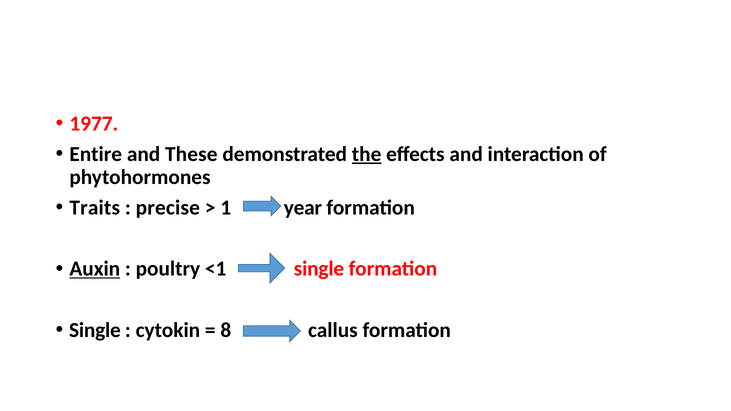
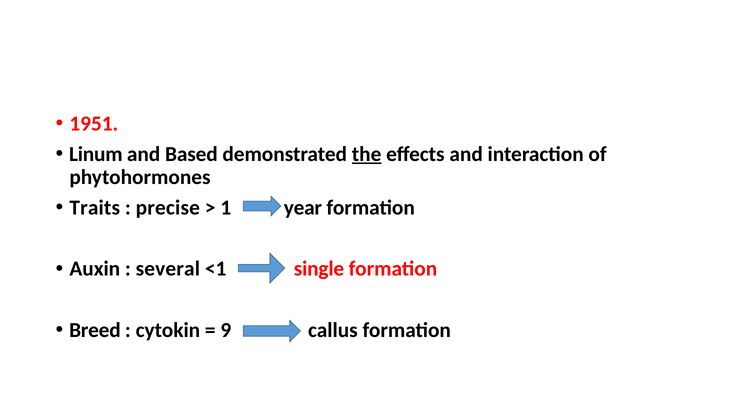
1977: 1977 -> 1951
Entire: Entire -> Linum
These: These -> Based
Auxin underline: present -> none
poultry: poultry -> several
Single at (95, 330): Single -> Breed
8: 8 -> 9
